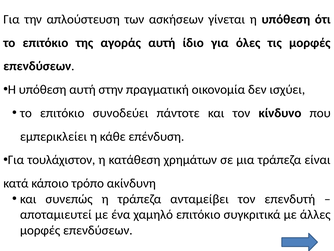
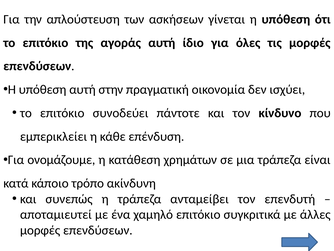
τουλάχιστον: τουλάχιστον -> ονομάζουμε
